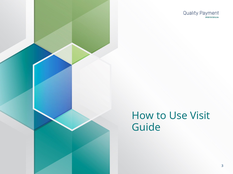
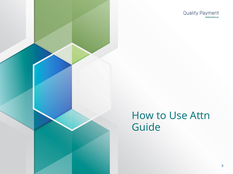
Visit: Visit -> Attn
